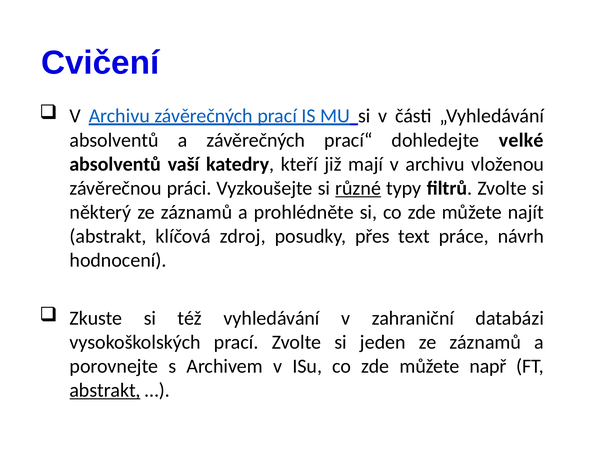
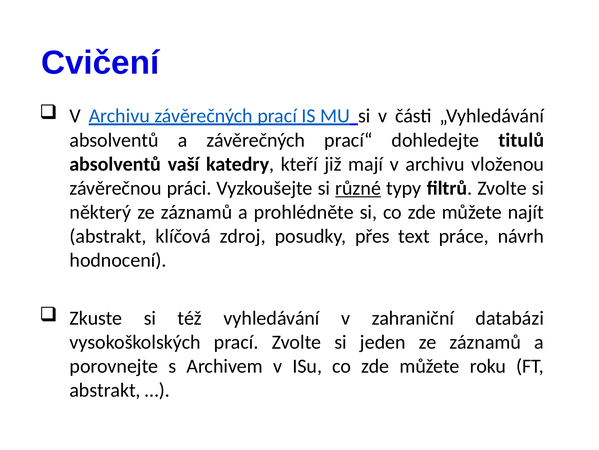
velké: velké -> titulů
např: např -> roku
abstrakt at (105, 390) underline: present -> none
